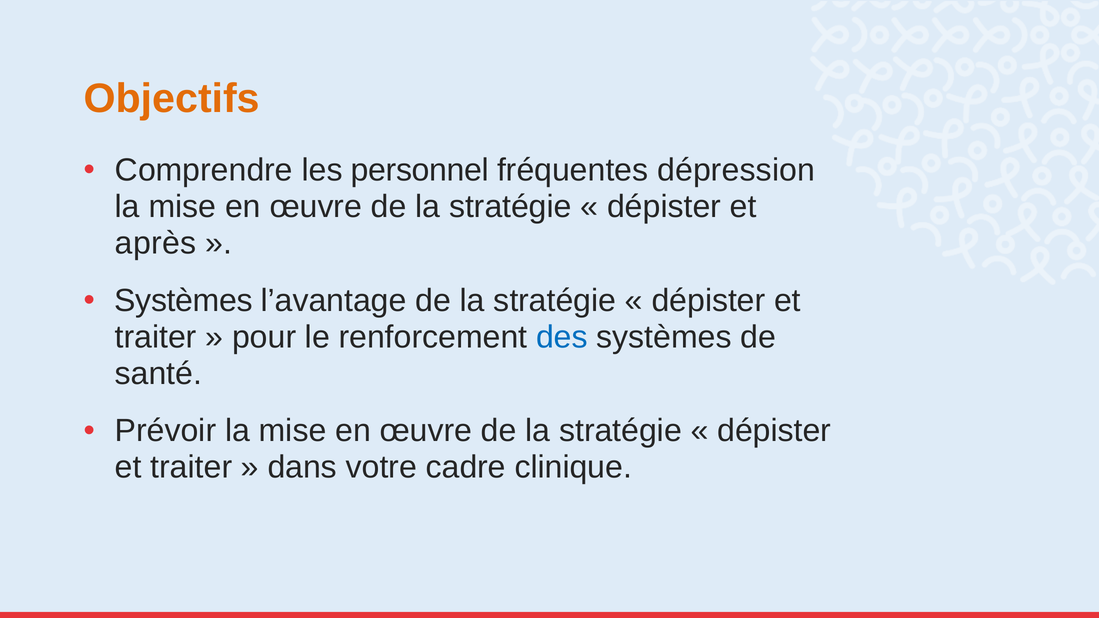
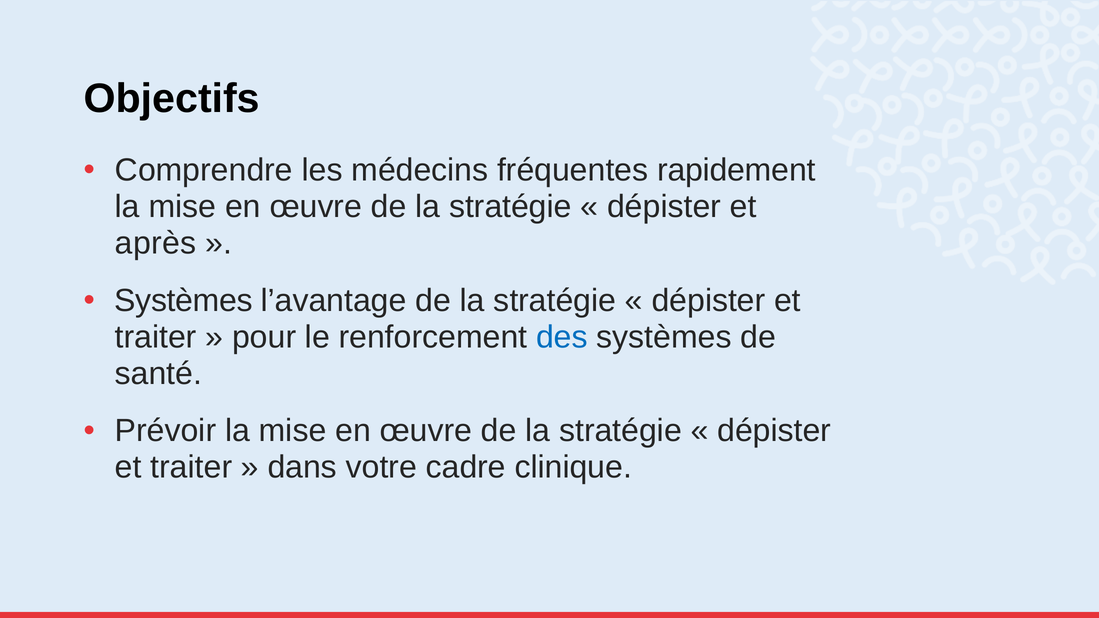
Objectifs colour: orange -> black
personnel: personnel -> médecins
dépression: dépression -> rapidement
